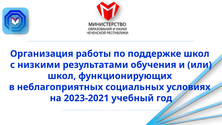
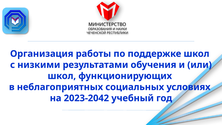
2023-2021: 2023-2021 -> 2023-2042
